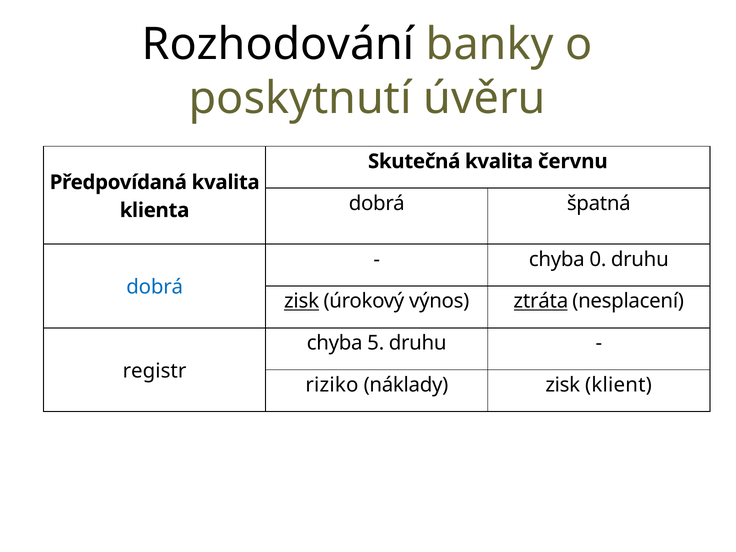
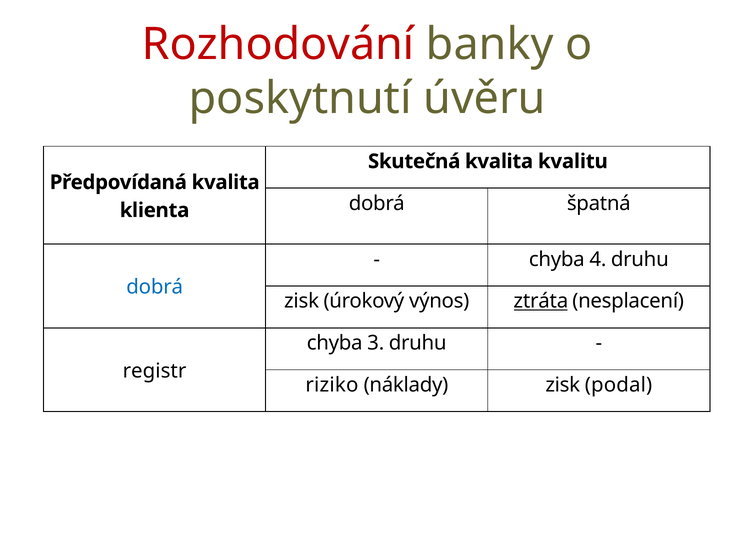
Rozhodování colour: black -> red
červnu: červnu -> kvalitu
0: 0 -> 4
zisk at (302, 301) underline: present -> none
5: 5 -> 3
klient: klient -> podal
